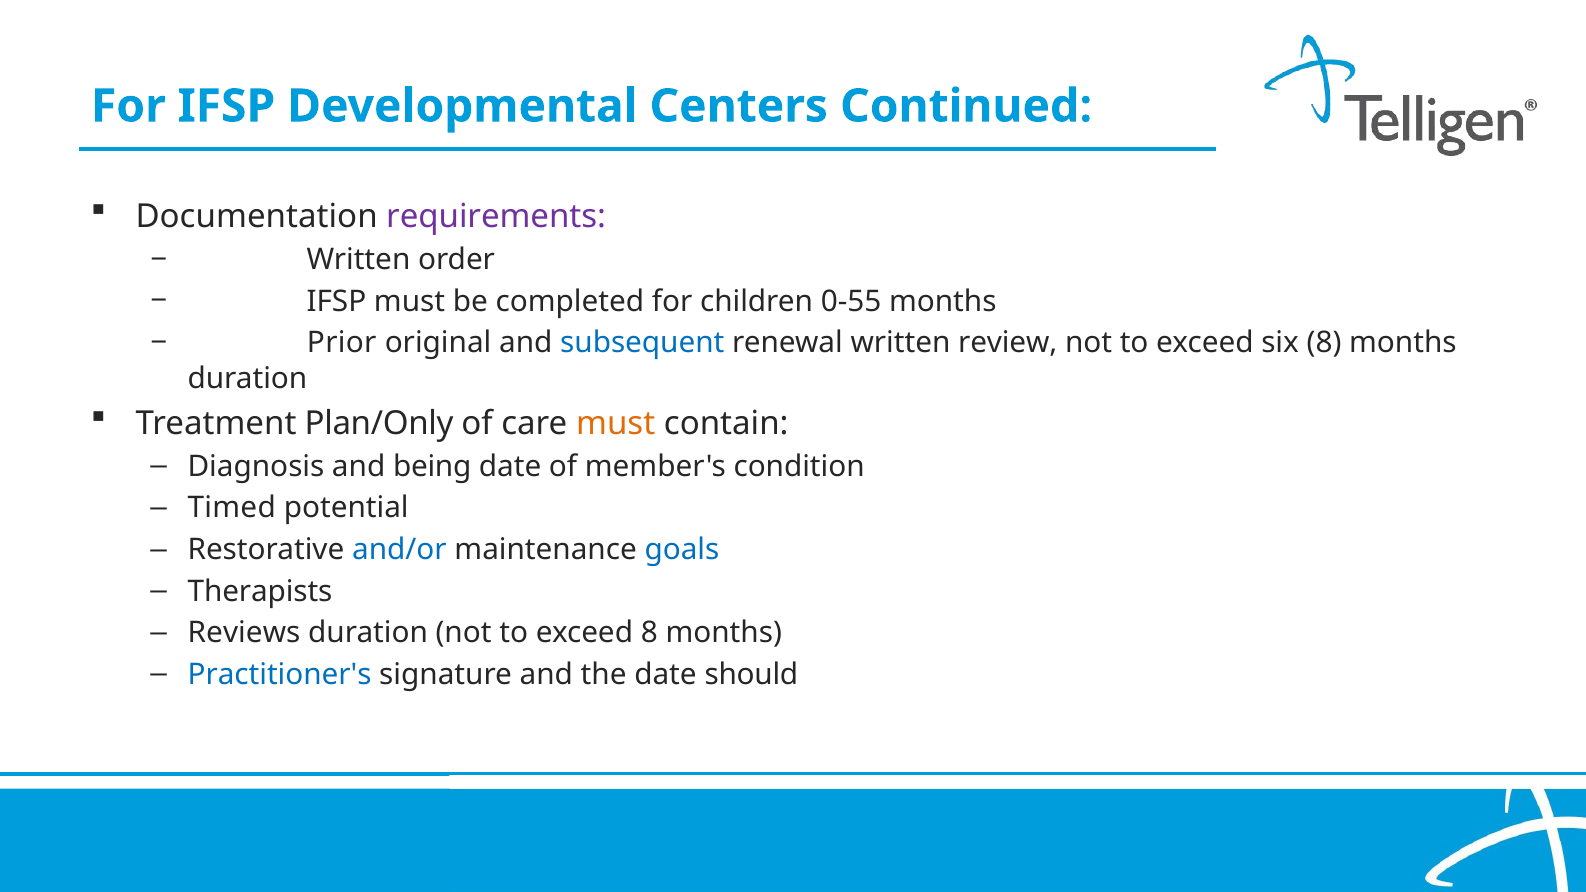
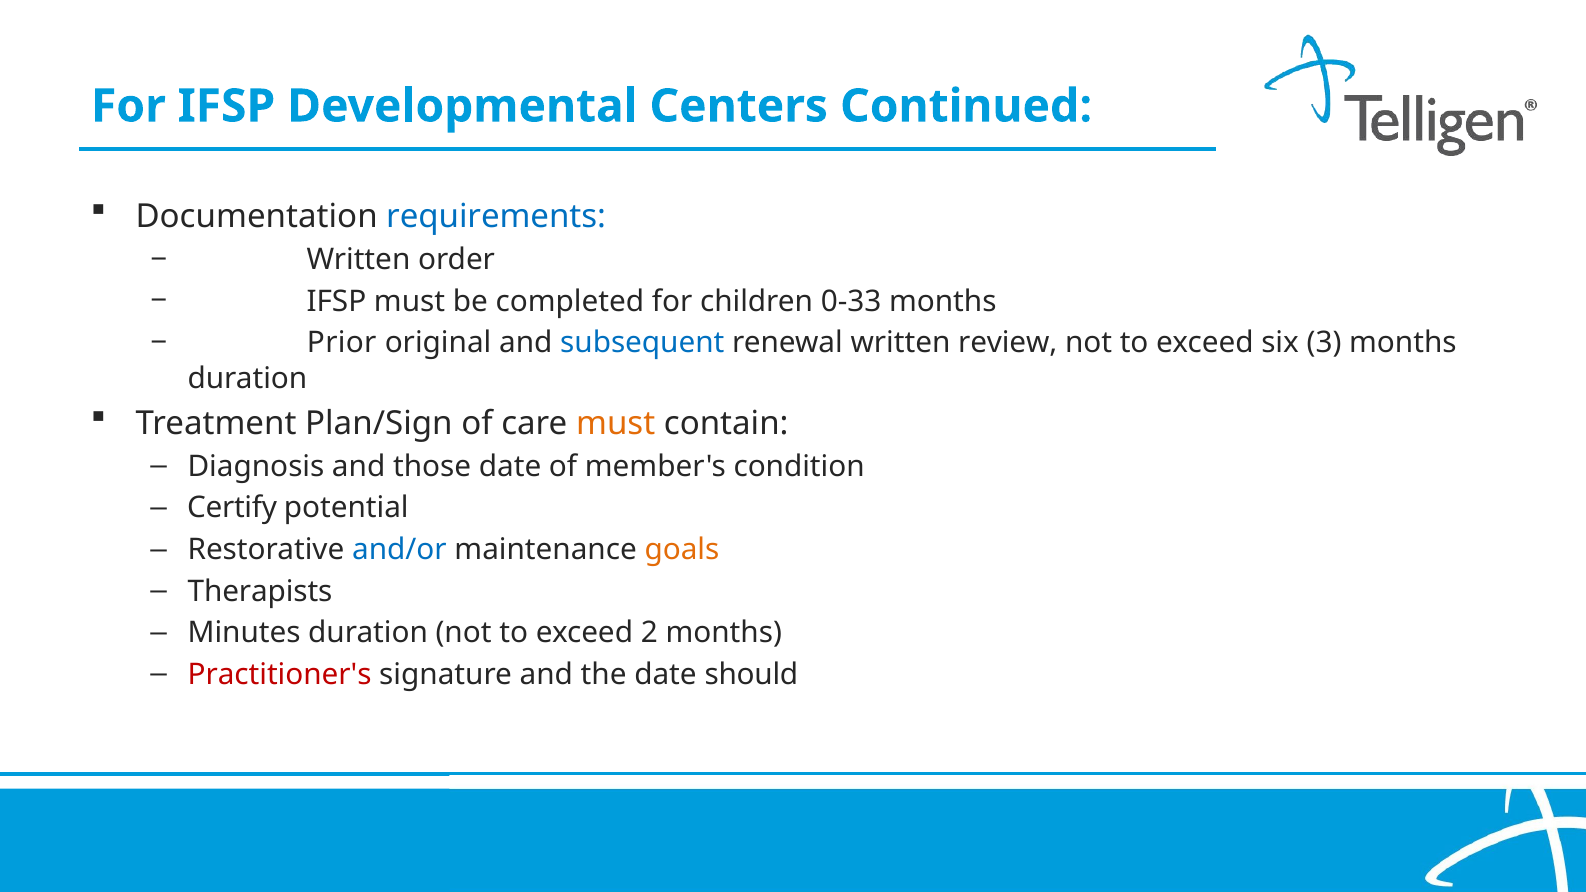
requirements colour: purple -> blue
0-55: 0-55 -> 0-33
six 8: 8 -> 3
Plan/Only: Plan/Only -> Plan/Sign
being: being -> those
Timed: Timed -> Certify
goals colour: blue -> orange
Reviews: Reviews -> Minutes
exceed 8: 8 -> 2
Practitioner's colour: blue -> red
